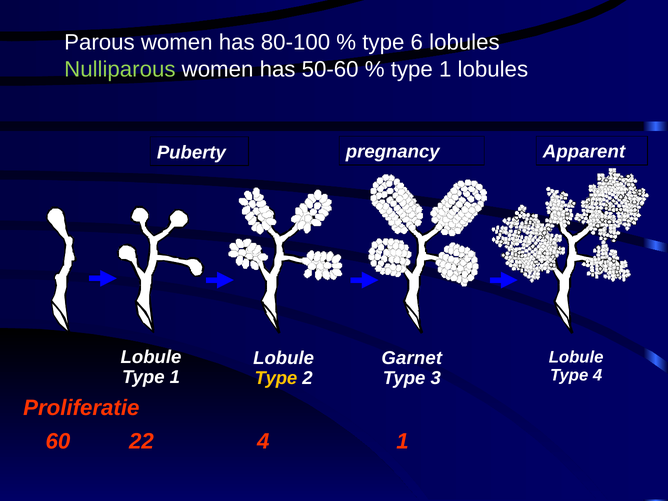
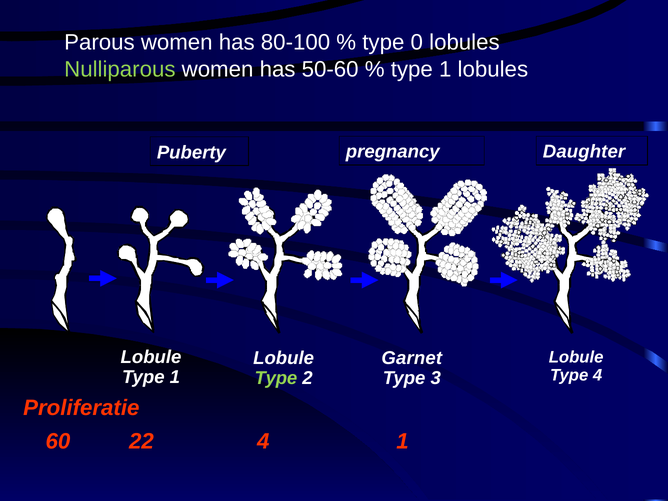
6: 6 -> 0
Apparent: Apparent -> Daughter
Type at (276, 378) colour: yellow -> light green
